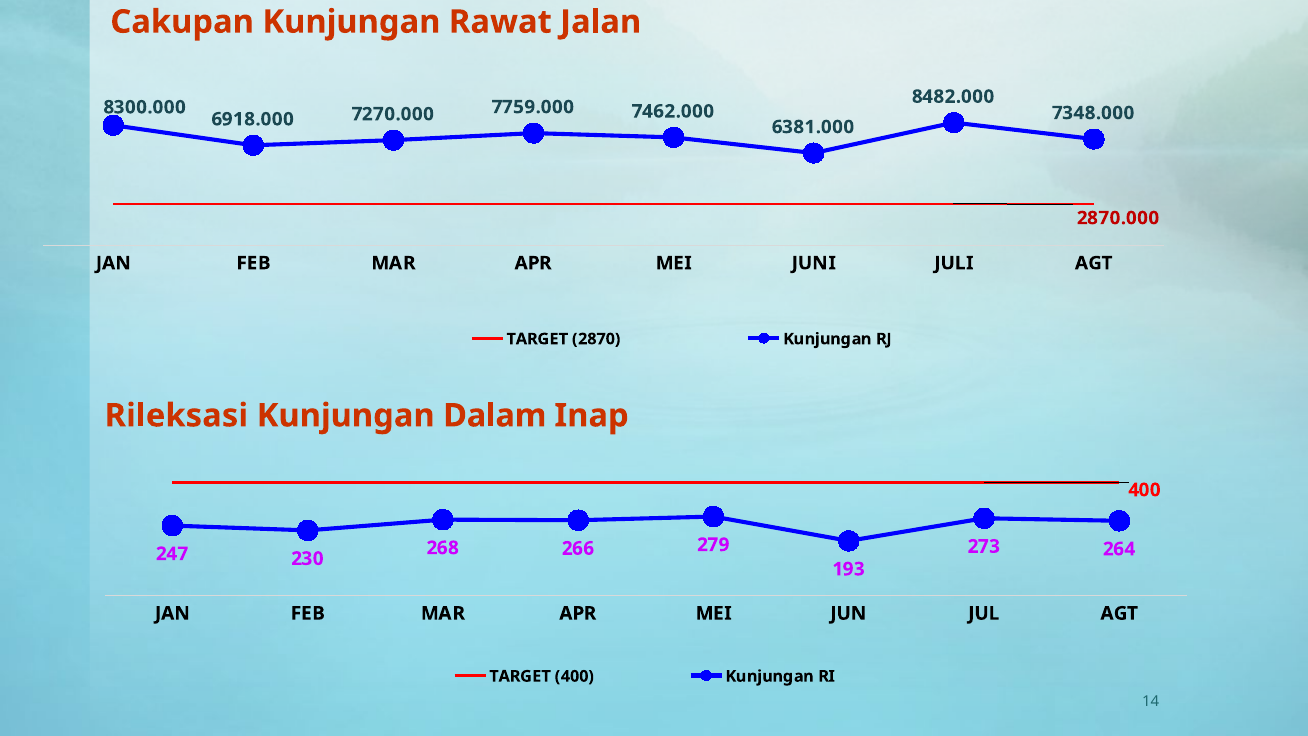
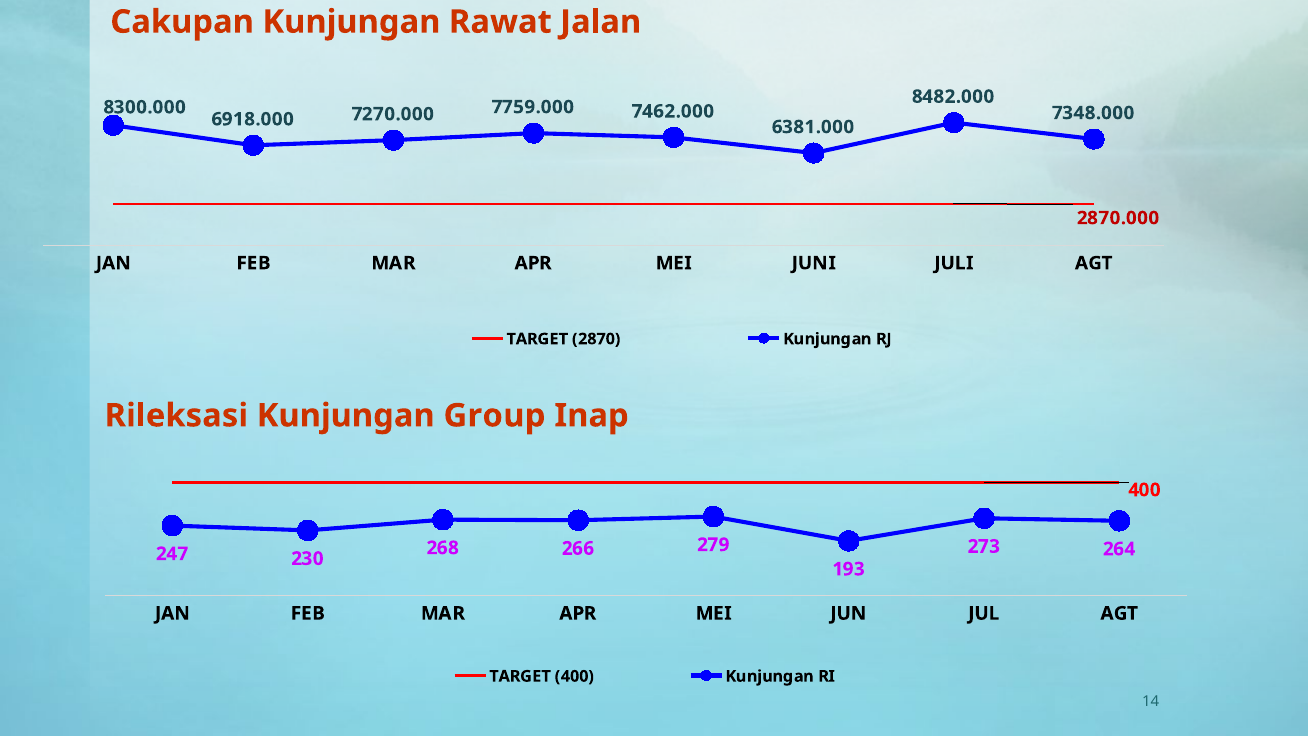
Dalam: Dalam -> Group
